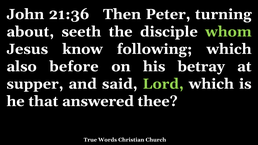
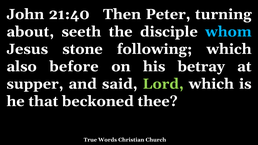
21:36: 21:36 -> 21:40
whom colour: light green -> light blue
know: know -> stone
answered: answered -> beckoned
